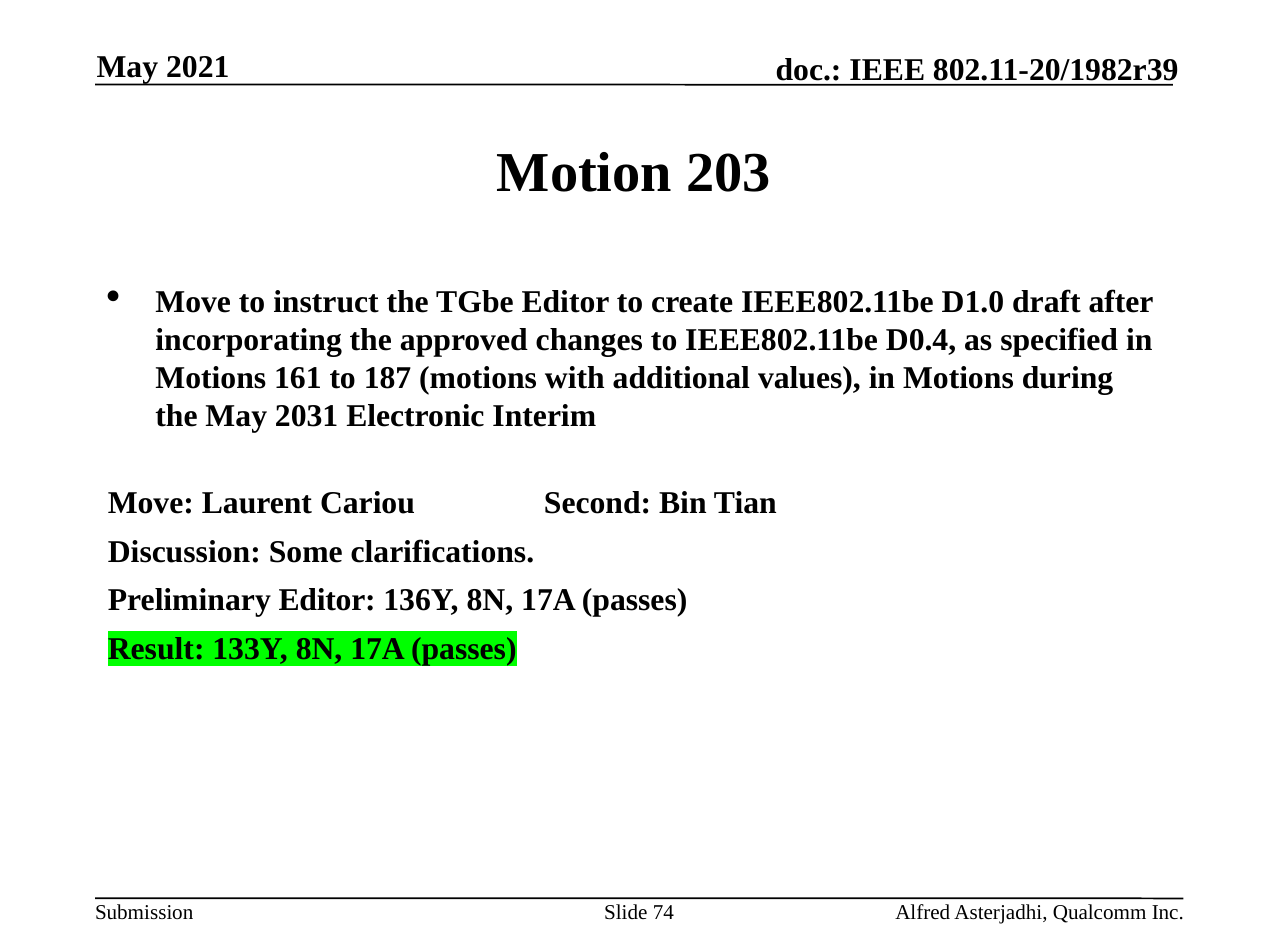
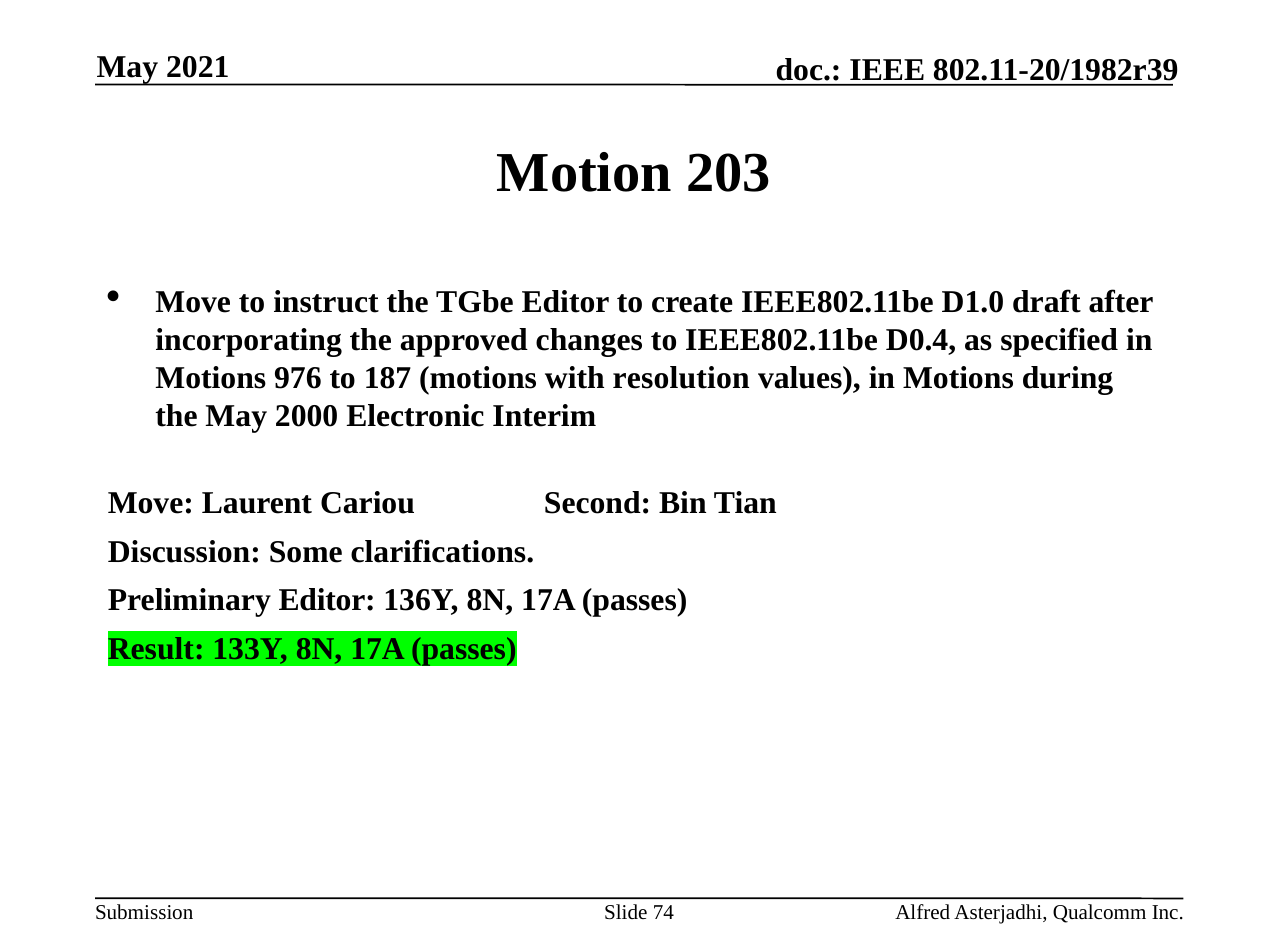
161: 161 -> 976
additional: additional -> resolution
2031: 2031 -> 2000
